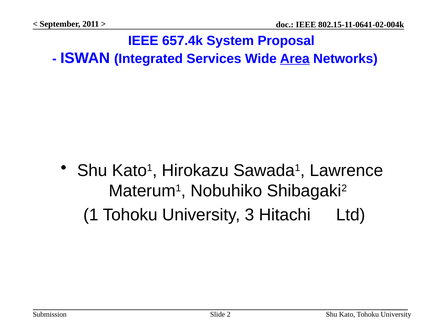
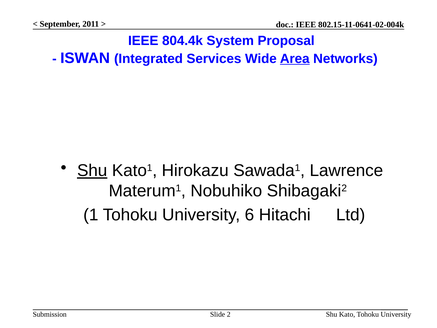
657.4k: 657.4k -> 804.4k
Shu at (92, 171) underline: none -> present
3: 3 -> 6
